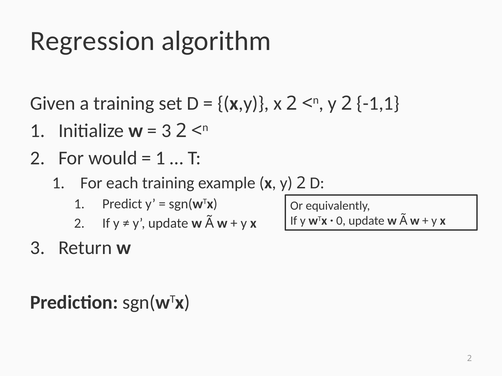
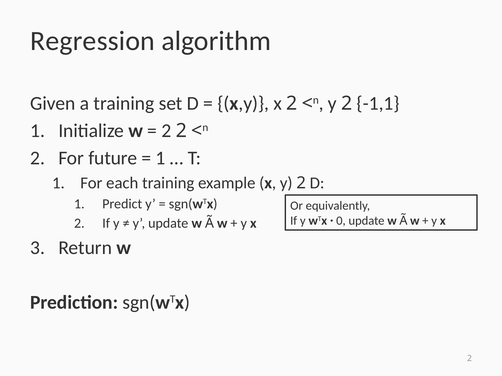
3 at (166, 131): 3 -> 2
would: would -> future
